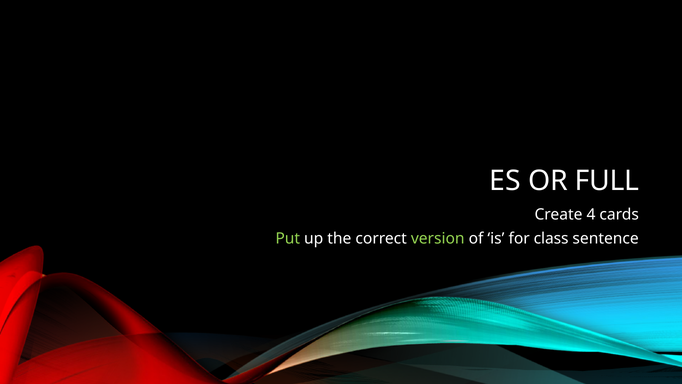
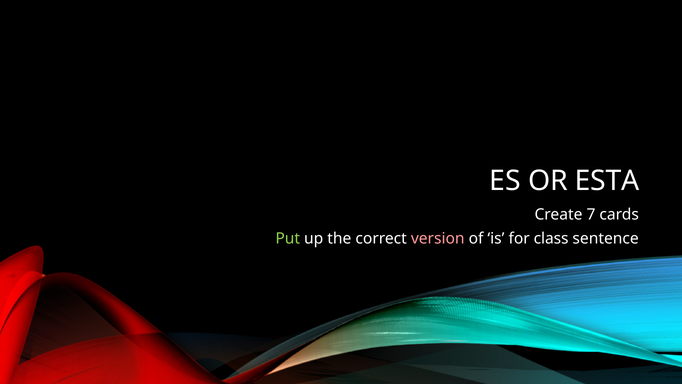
FULL: FULL -> ESTA
4: 4 -> 7
version colour: light green -> pink
